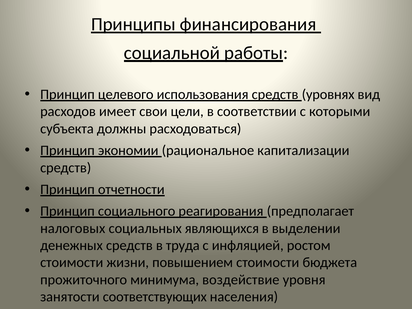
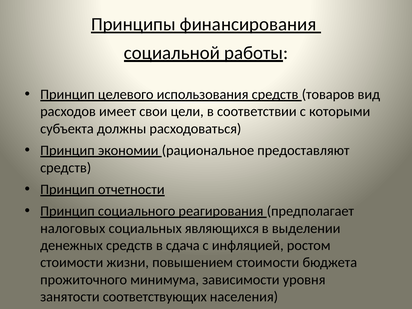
уровнях: уровнях -> товаров
капитализации: капитализации -> предоставляют
труда: труда -> сдача
воздействие: воздействие -> зависимости
